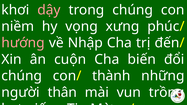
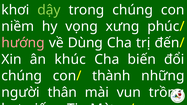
dậy colour: pink -> light green
Nhập: Nhập -> Dùng
cuộn: cuộn -> khúc
